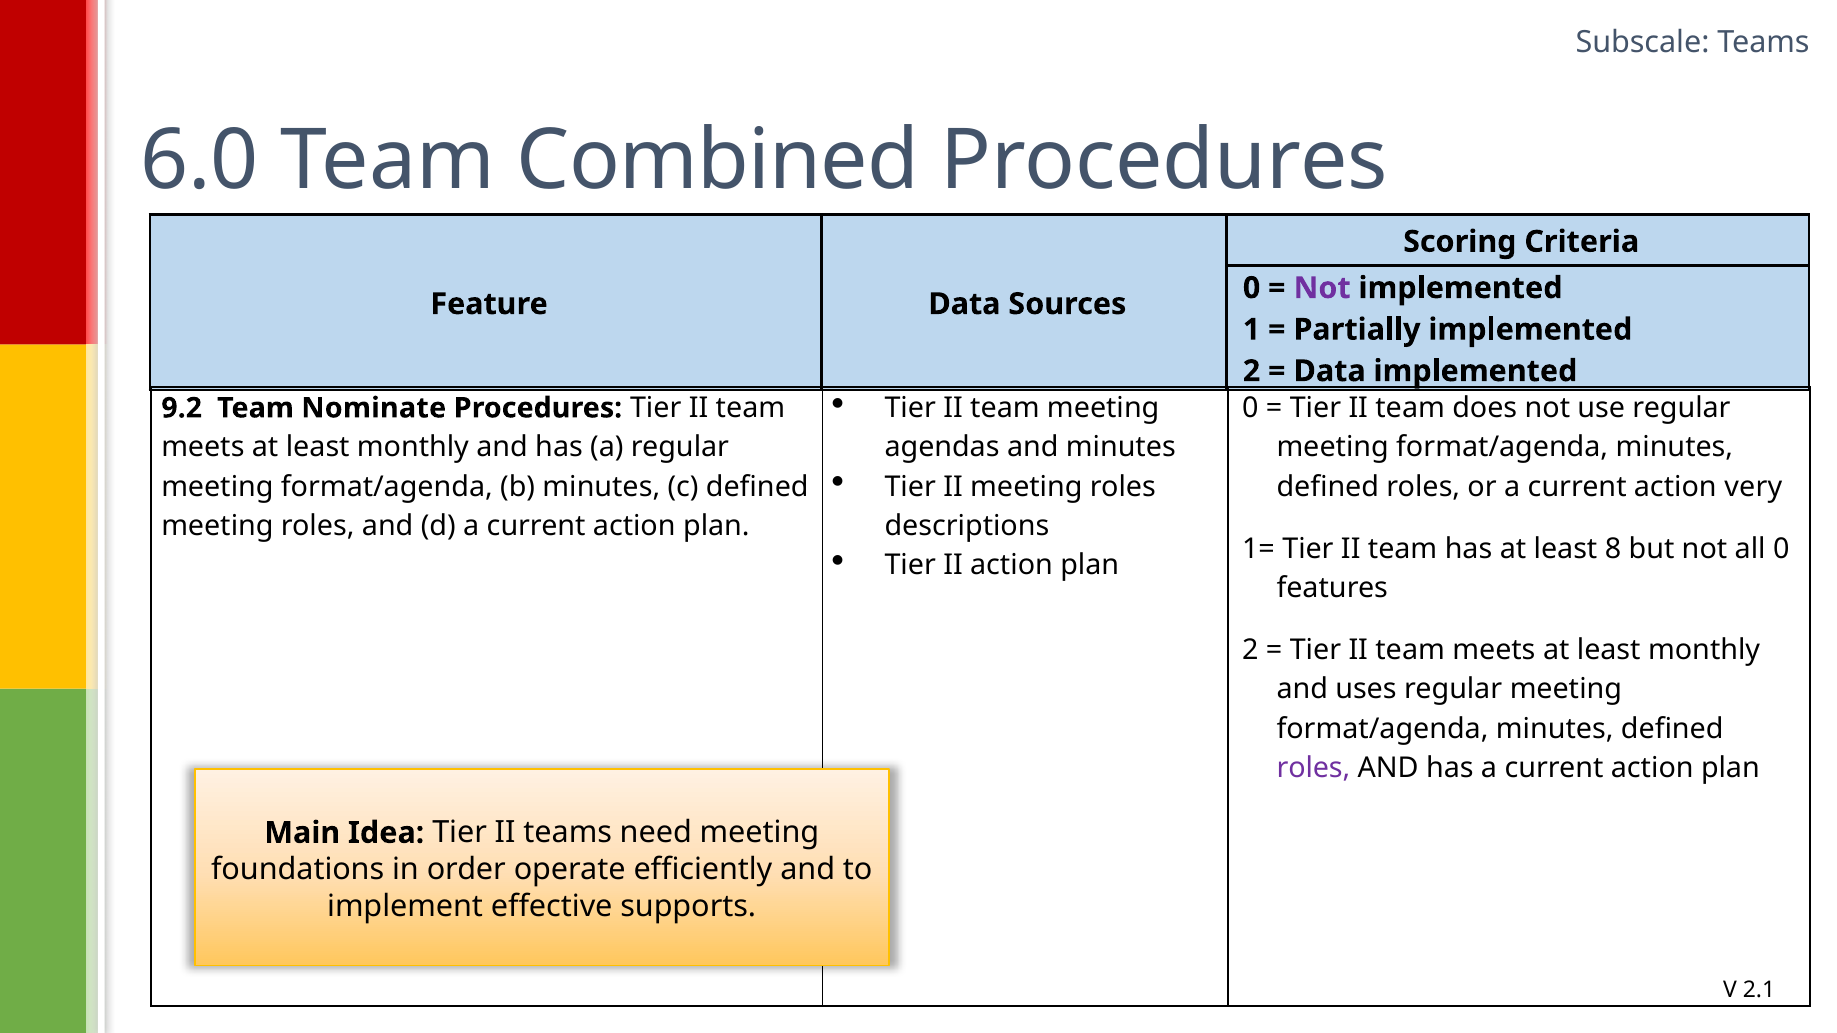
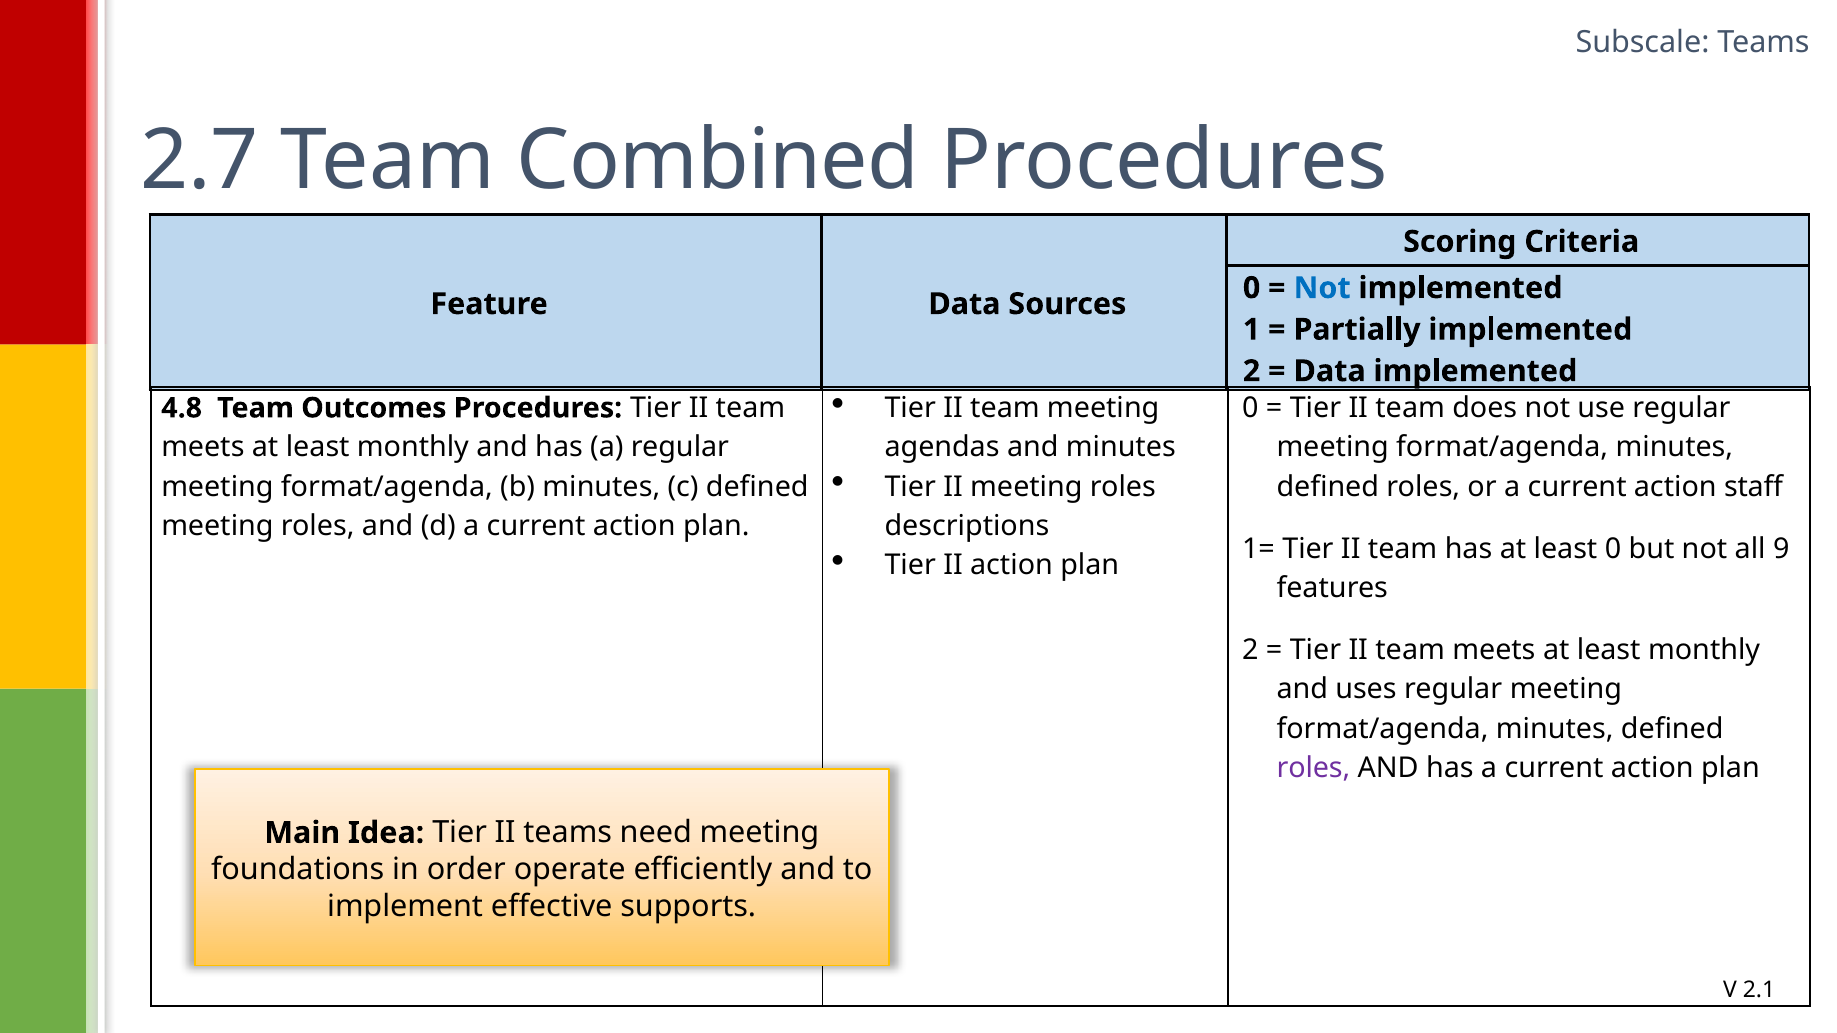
6.0: 6.0 -> 2.7
Not at (1322, 288) colour: purple -> blue
9.2: 9.2 -> 4.8
Nominate: Nominate -> Outcomes
very: very -> staff
least 8: 8 -> 0
all 0: 0 -> 9
